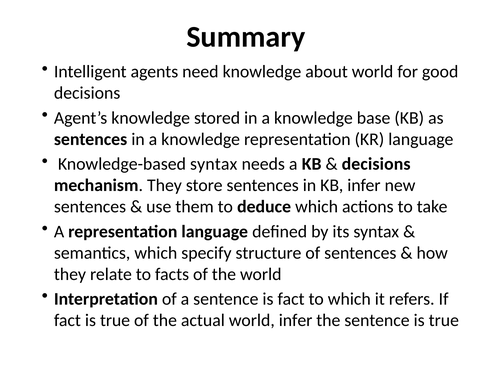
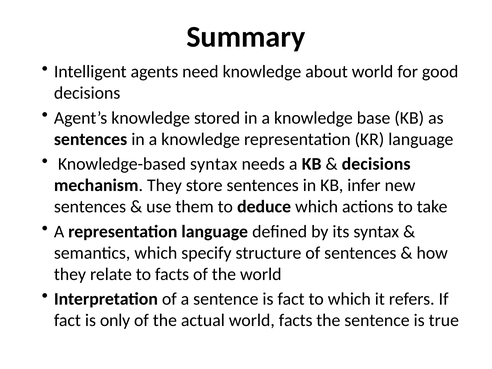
fact is true: true -> only
world infer: infer -> facts
